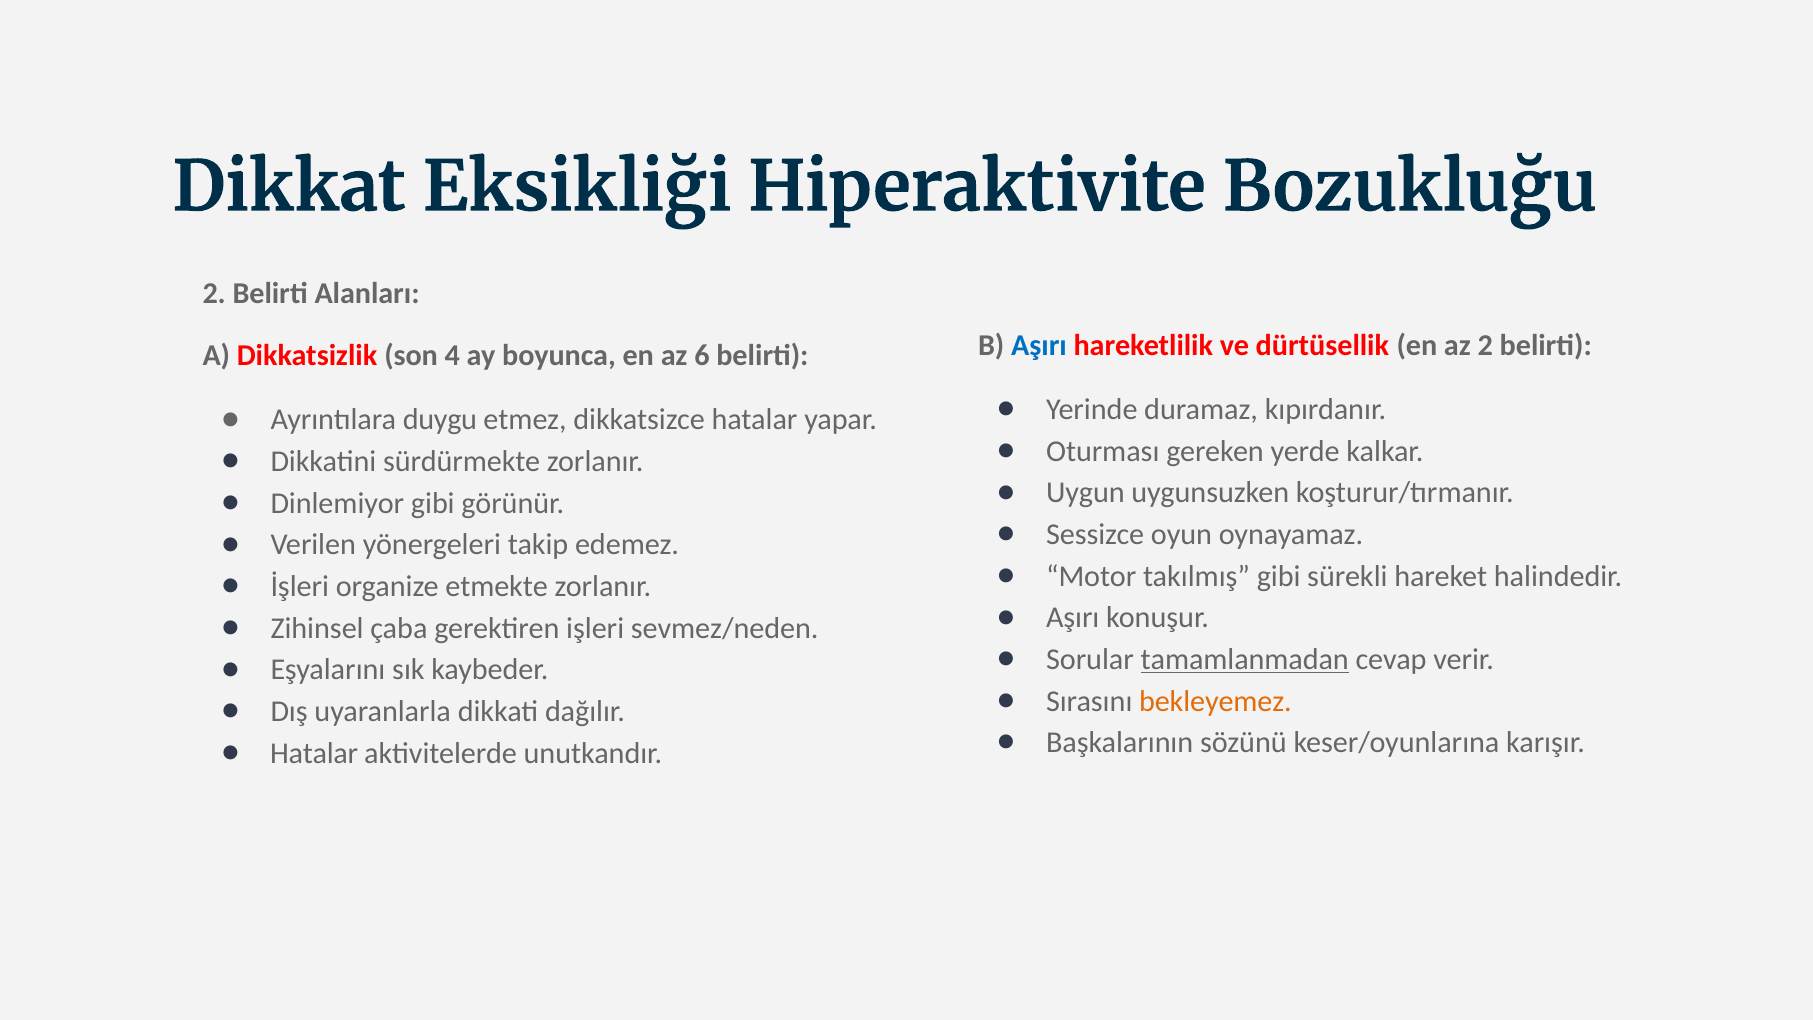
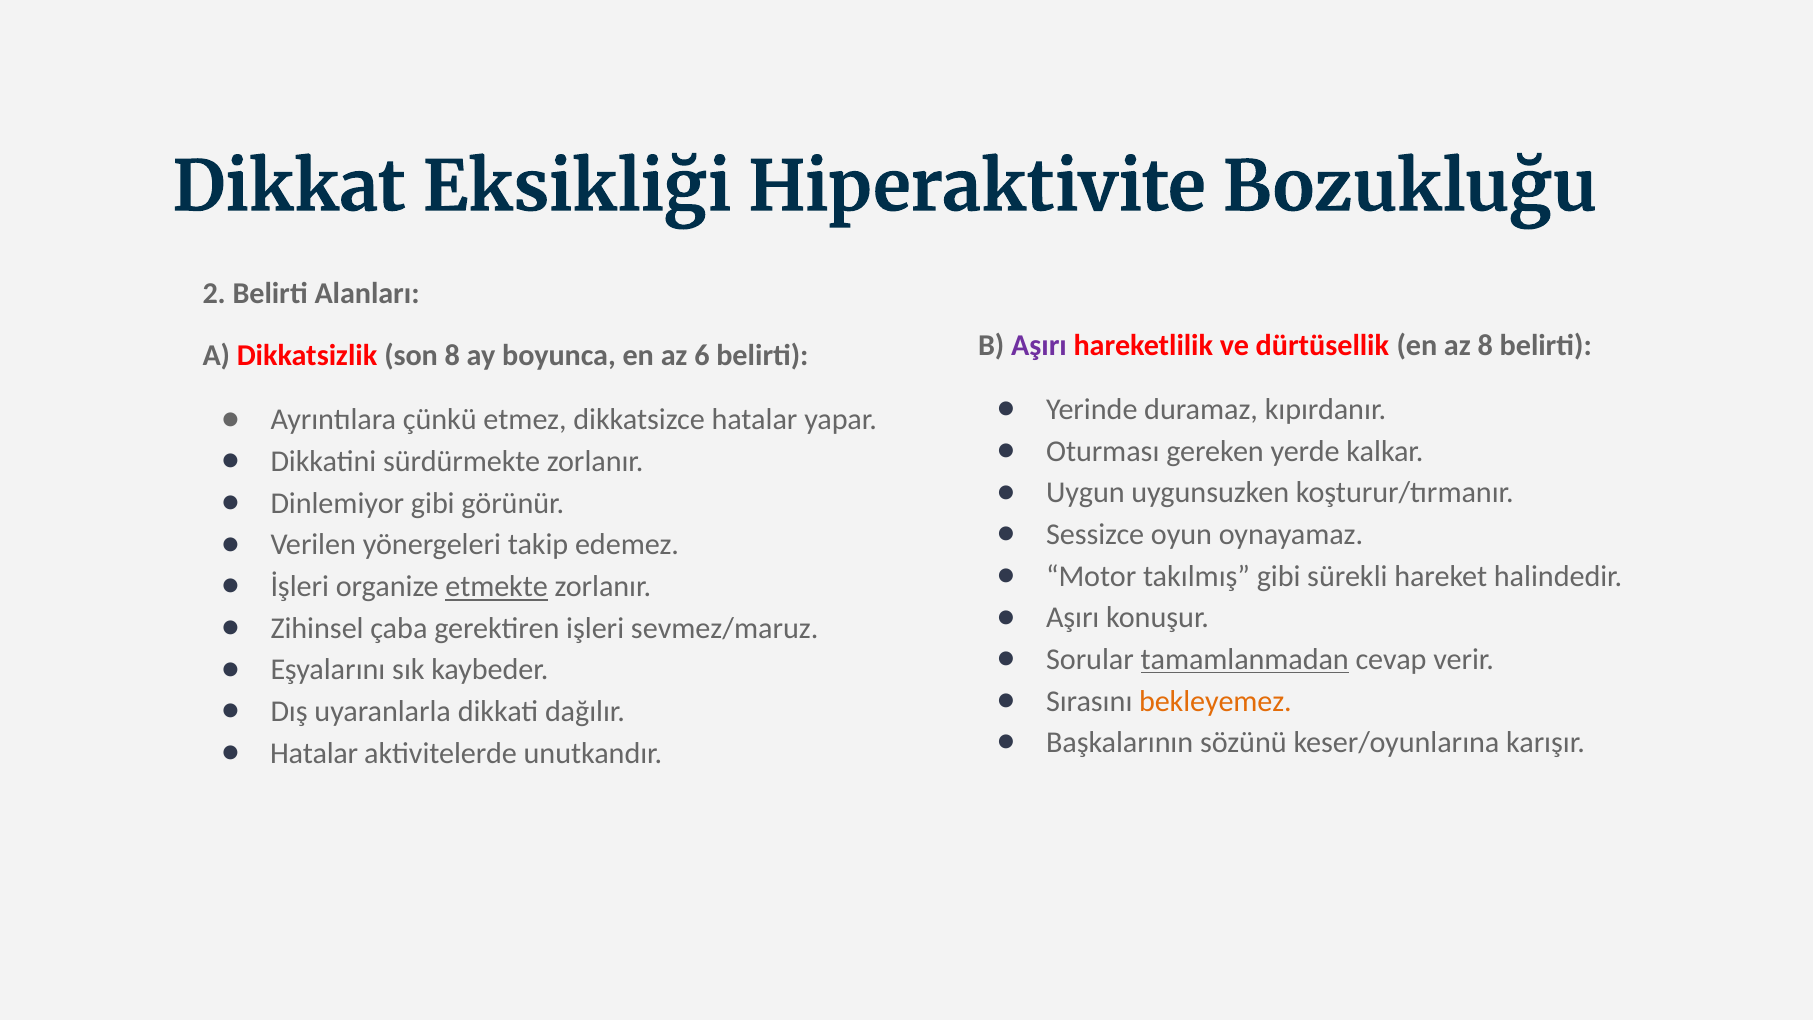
Aşırı at (1039, 345) colour: blue -> purple
az 2: 2 -> 8
son 4: 4 -> 8
duygu: duygu -> çünkü
etmekte underline: none -> present
sevmez/neden: sevmez/neden -> sevmez/maruz
